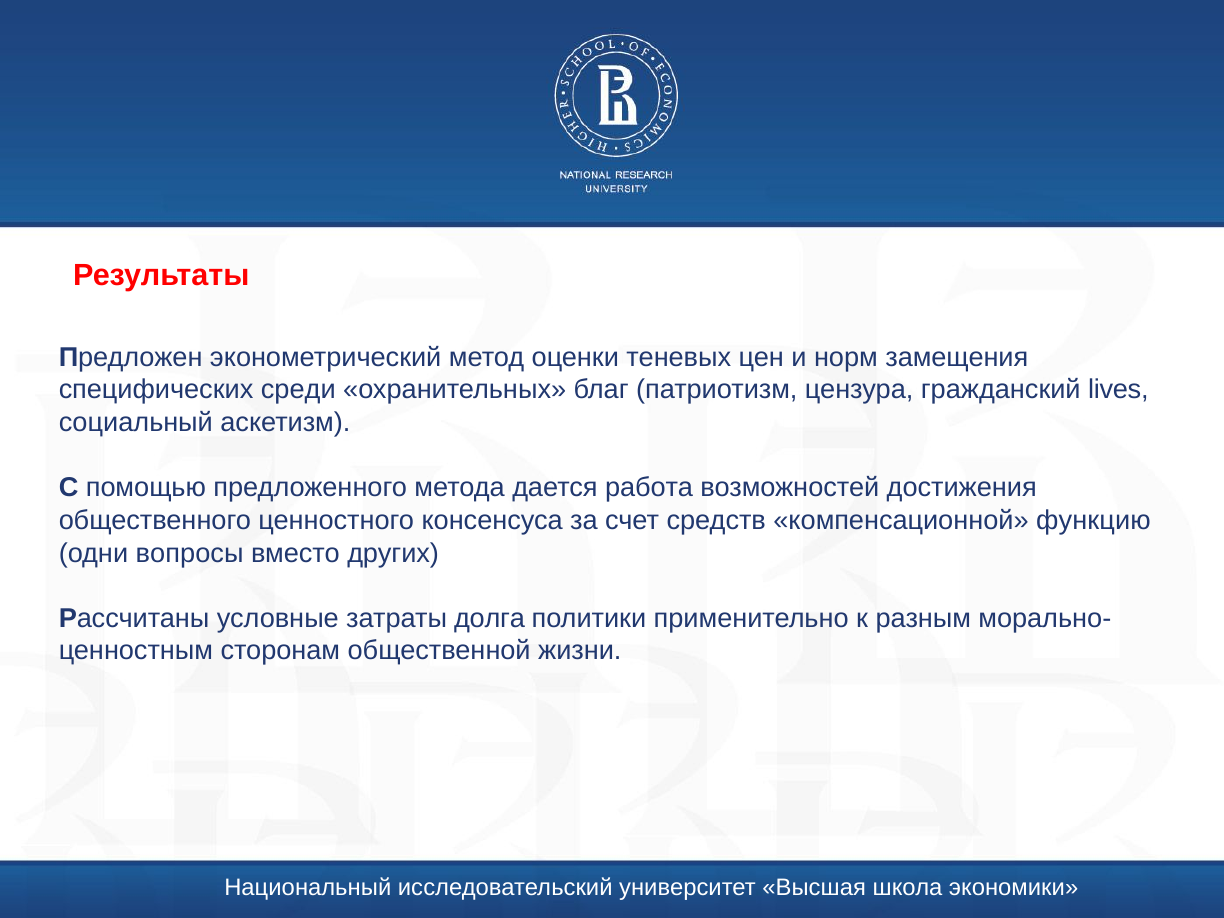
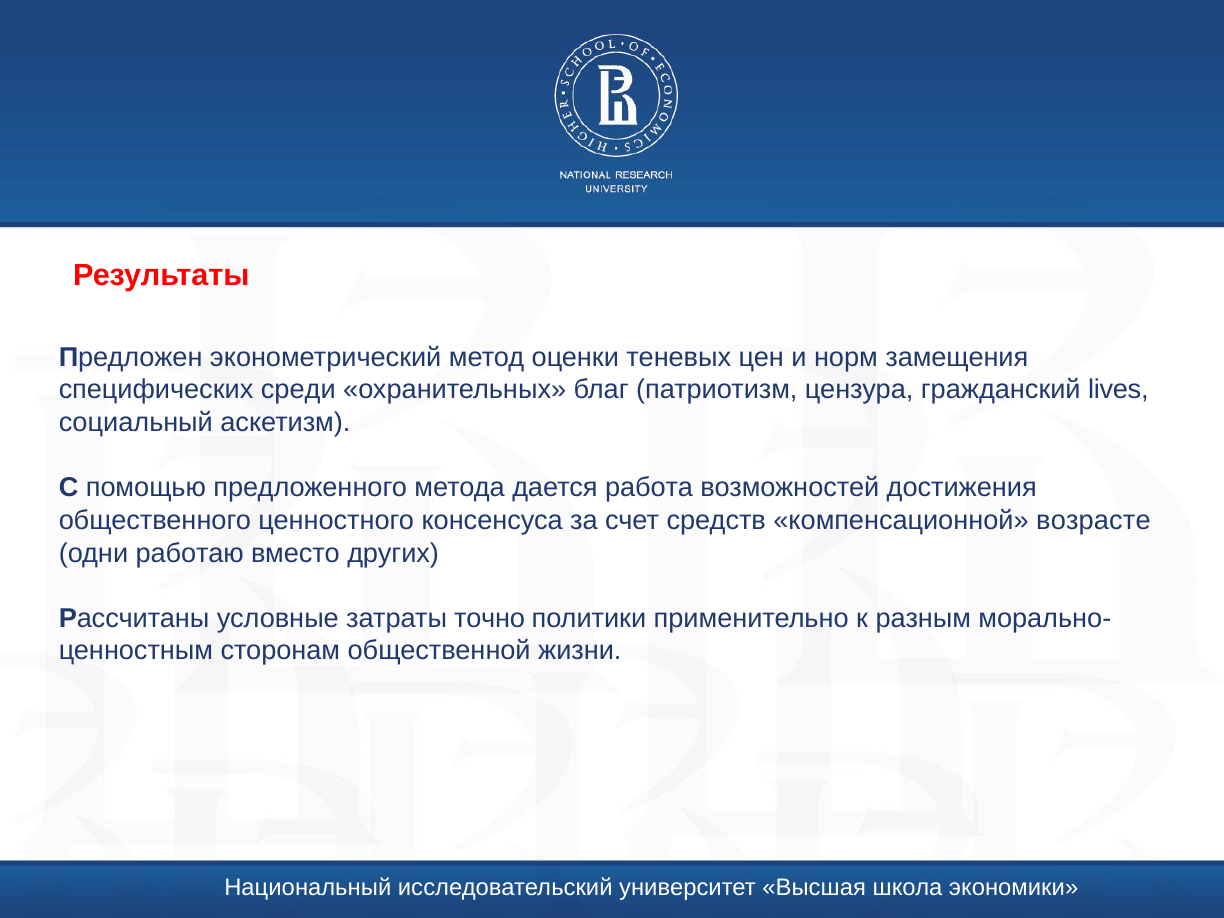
функцию: функцию -> возрасте
вопросы: вопросы -> работаю
долга: долга -> точно
